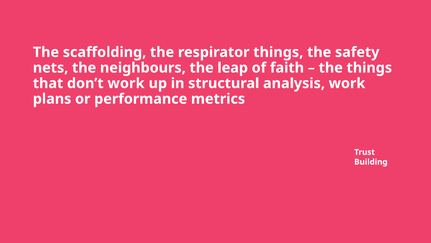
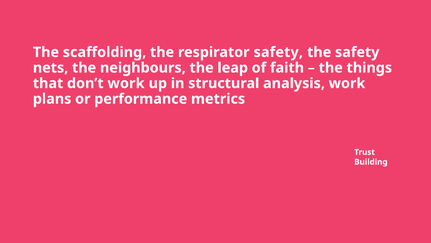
respirator things: things -> safety
